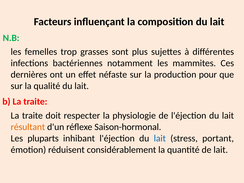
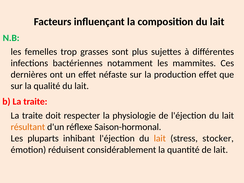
production pour: pour -> effet
lait at (160, 138) colour: blue -> orange
portant: portant -> stocker
